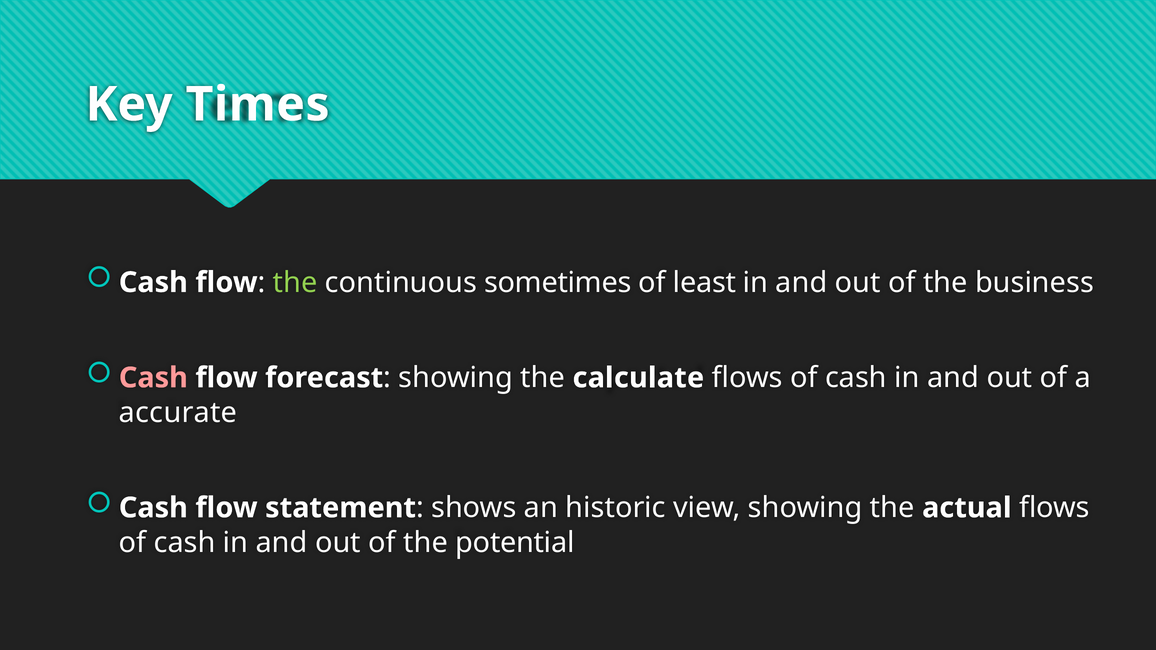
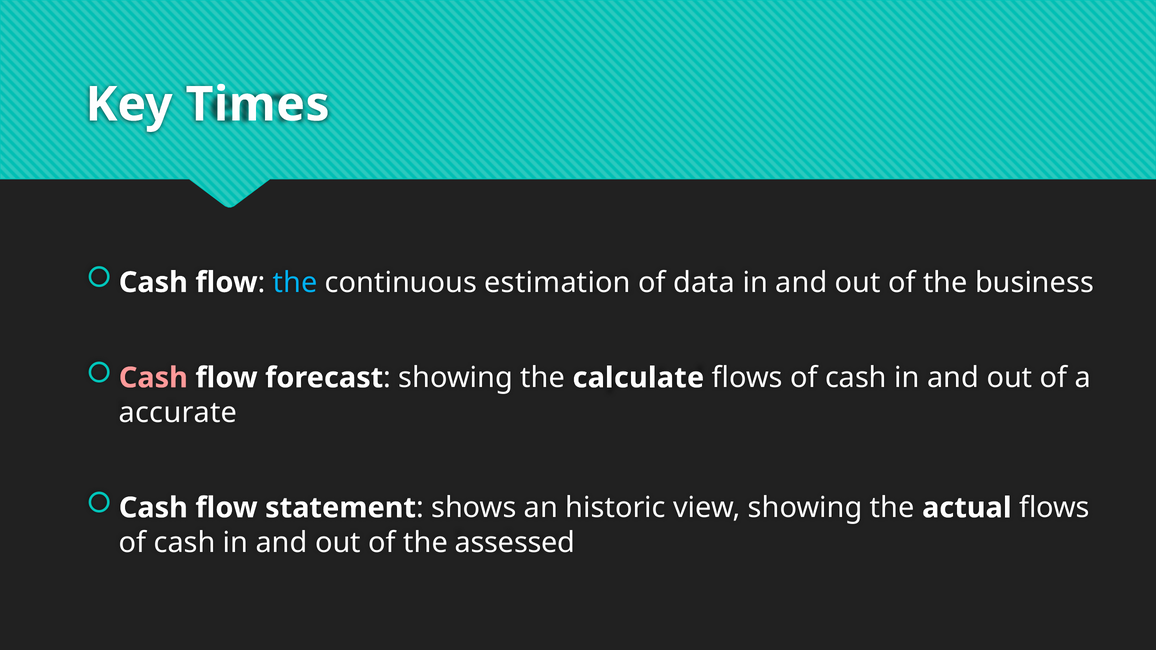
the at (295, 283) colour: light green -> light blue
sometimes: sometimes -> estimation
least: least -> data
potential: potential -> assessed
